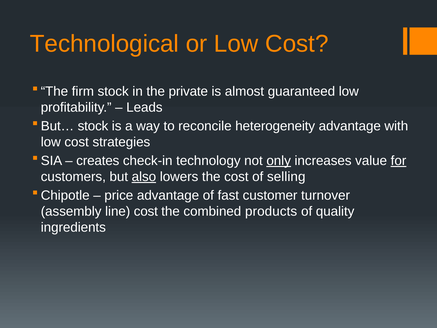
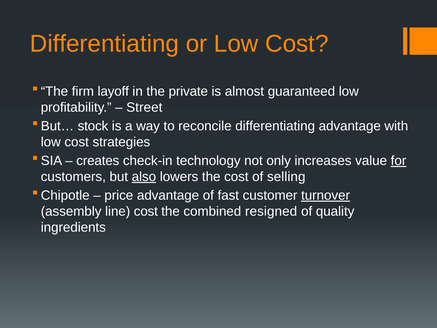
Technological at (104, 44): Technological -> Differentiating
firm stock: stock -> layoff
Leads: Leads -> Street
reconcile heterogeneity: heterogeneity -> differentiating
only underline: present -> none
turnover underline: none -> present
products: products -> resigned
